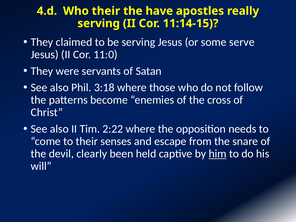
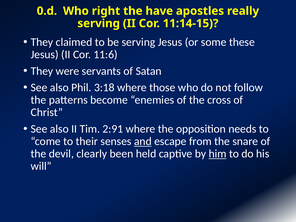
4.d: 4.d -> 0.d
Who their: their -> right
serve: serve -> these
11:0: 11:0 -> 11:6
2:22: 2:22 -> 2:91
and underline: none -> present
